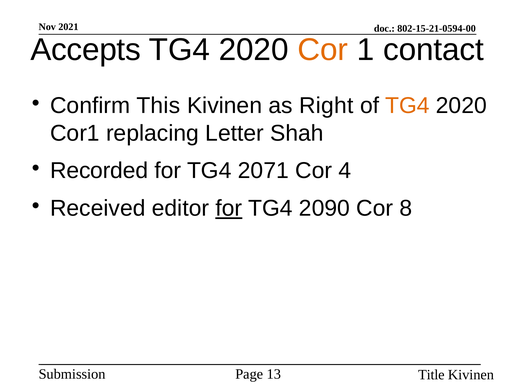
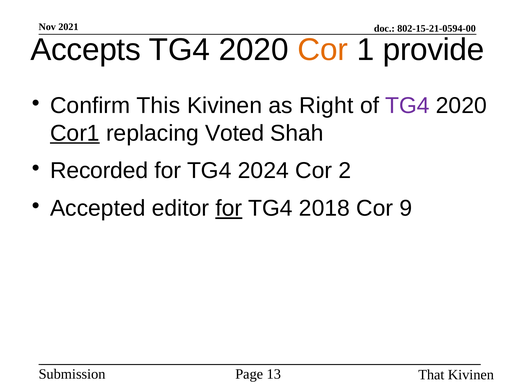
contact: contact -> provide
TG4 at (407, 106) colour: orange -> purple
Cor1 underline: none -> present
Letter: Letter -> Voted
2071: 2071 -> 2024
4: 4 -> 2
Received: Received -> Accepted
2090: 2090 -> 2018
8: 8 -> 9
Title: Title -> That
